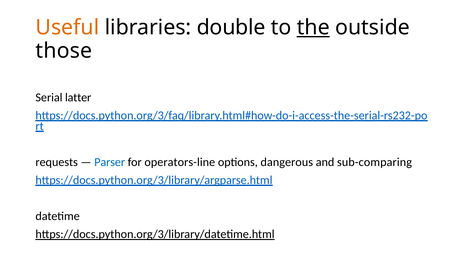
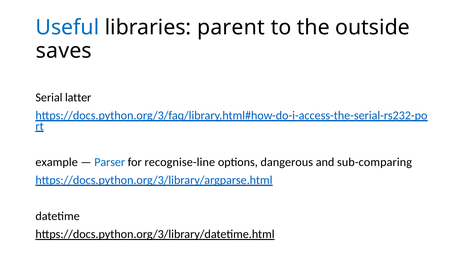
Useful colour: orange -> blue
double: double -> parent
the underline: present -> none
those: those -> saves
requests: requests -> example
operators-line: operators-line -> recognise-line
